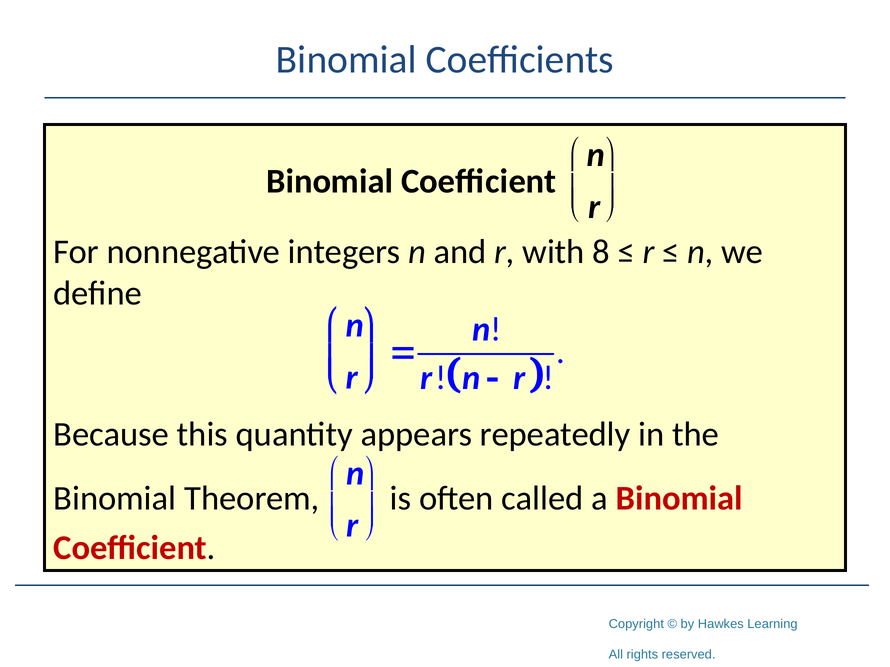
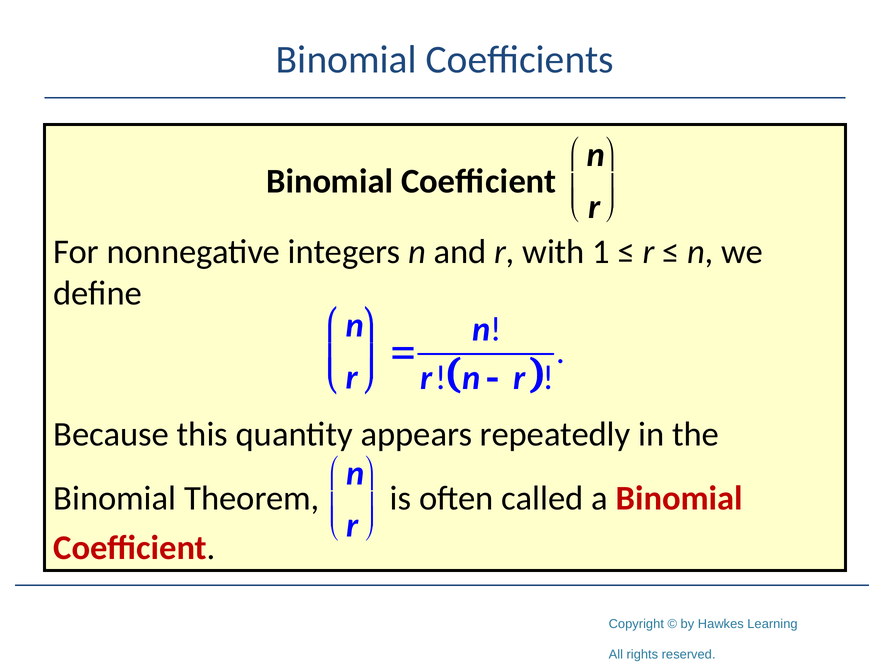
8: 8 -> 1
